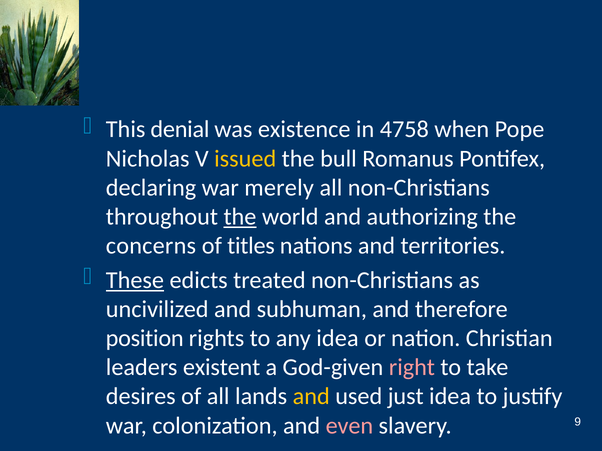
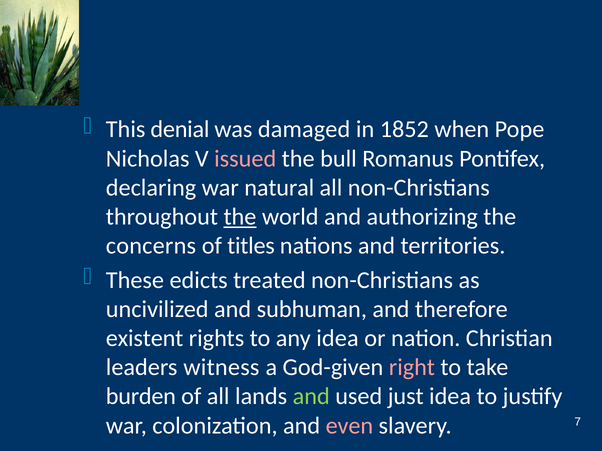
existence: existence -> damaged
4758: 4758 -> 1852
issued colour: yellow -> pink
merely: merely -> natural
These underline: present -> none
position: position -> existent
existent: existent -> witness
desires: desires -> burden
and at (311, 397) colour: yellow -> light green
9: 9 -> 7
